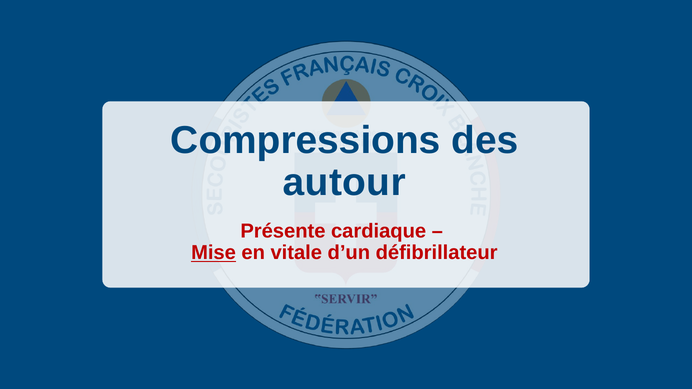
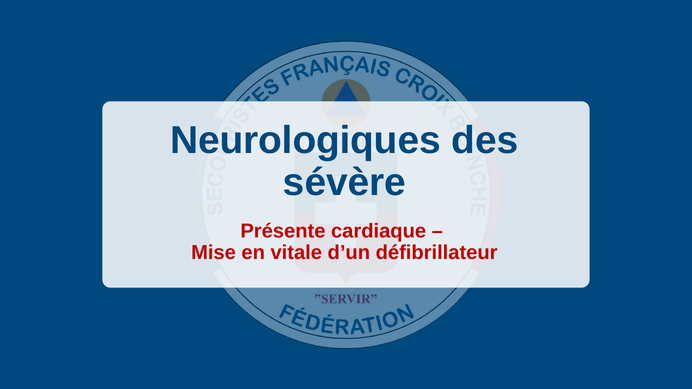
Compressions: Compressions -> Neurologiques
autour: autour -> sévère
Mise underline: present -> none
